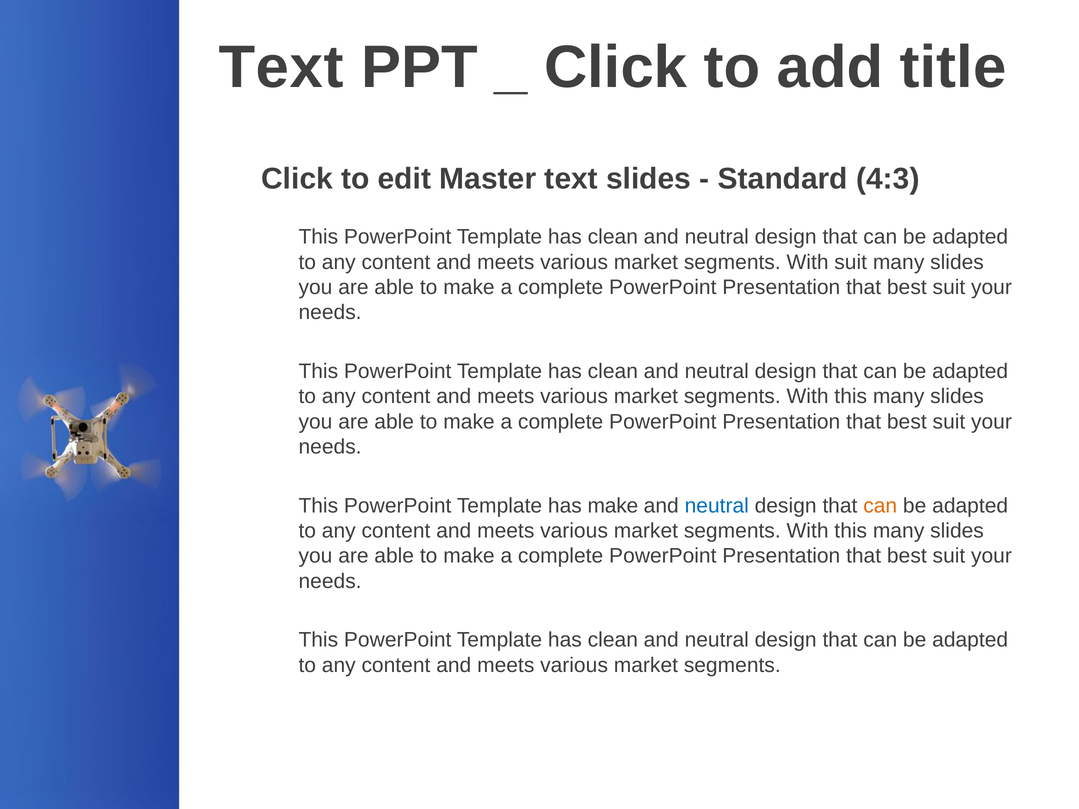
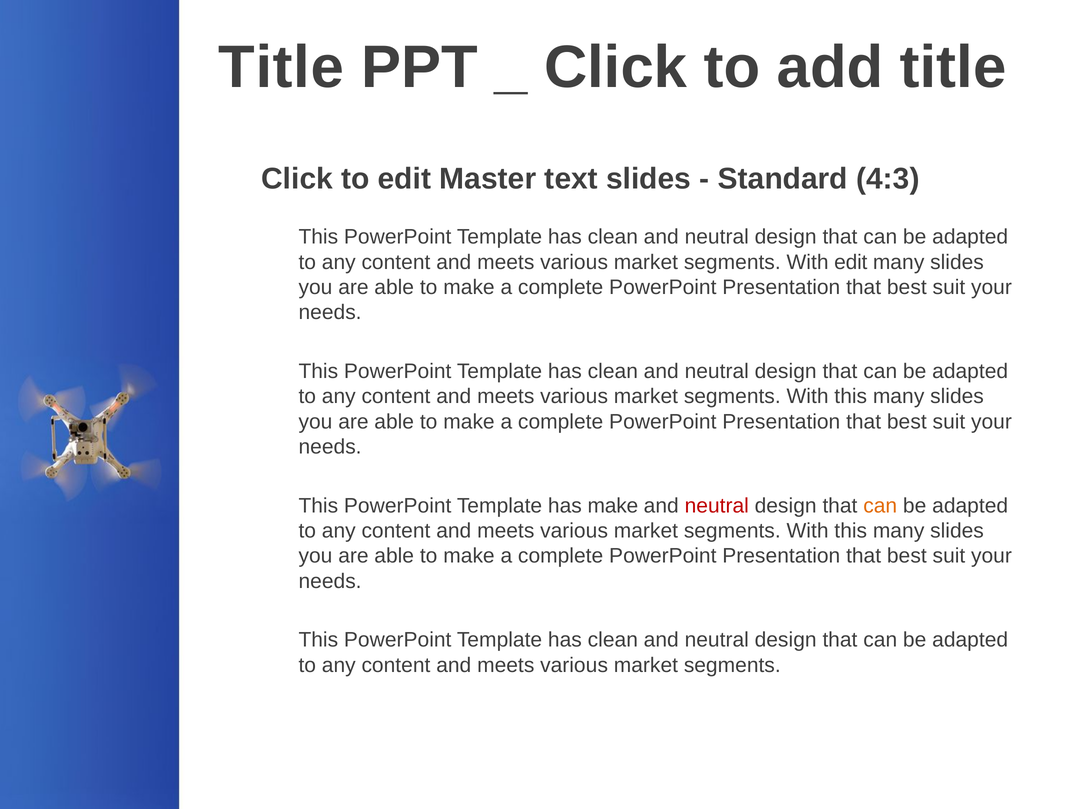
Text at (281, 67): Text -> Title
With suit: suit -> edit
neutral at (717, 506) colour: blue -> red
